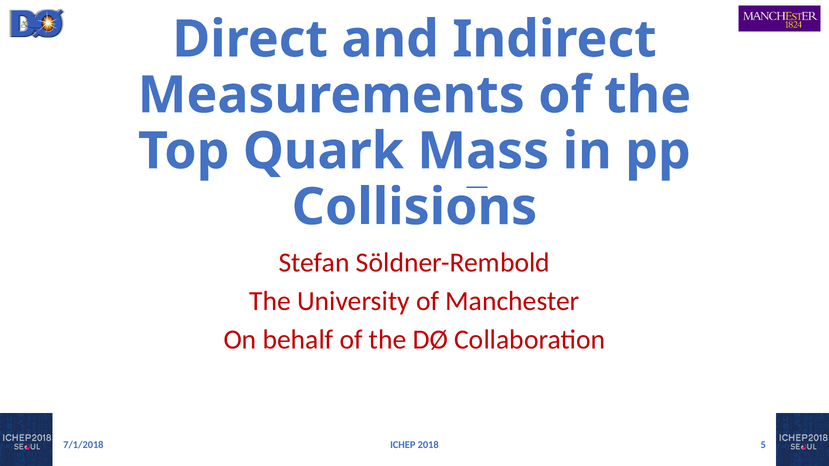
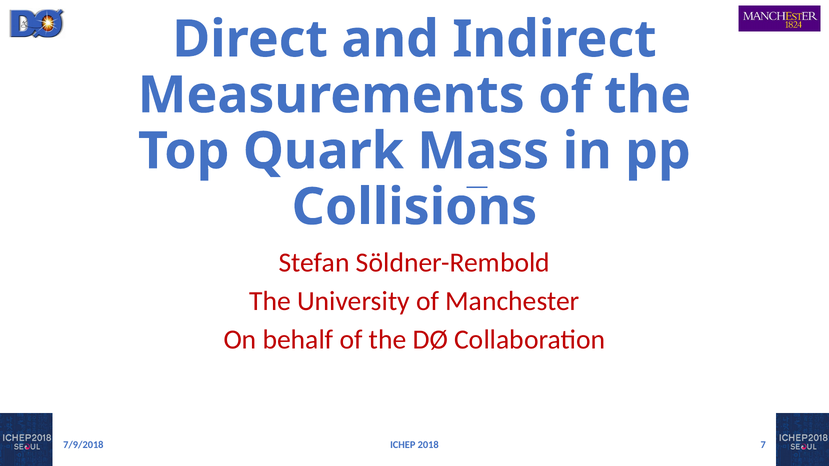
7/1/2018: 7/1/2018 -> 7/9/2018
5: 5 -> 7
